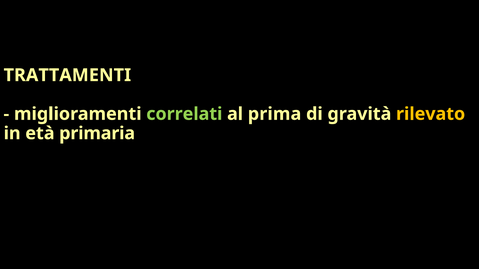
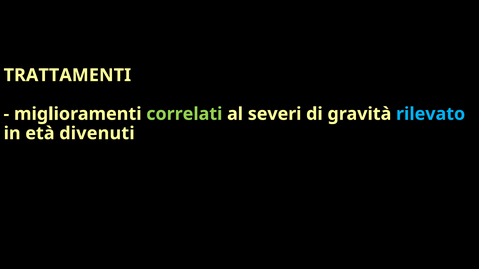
prima: prima -> severi
rilevato colour: yellow -> light blue
primaria: primaria -> divenuti
